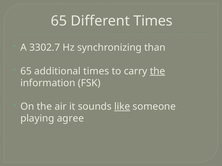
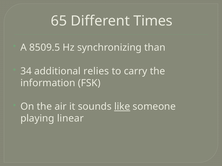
3302.7: 3302.7 -> 8509.5
65 at (26, 71): 65 -> 34
additional times: times -> relies
the at (157, 71) underline: present -> none
agree: agree -> linear
